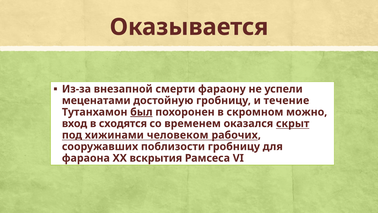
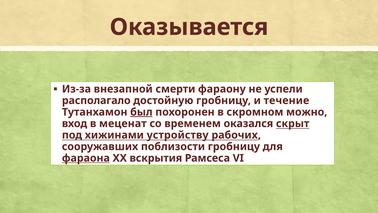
меценатами: меценатами -> располагало
сходятся: сходятся -> меценат
человеком: человеком -> устройству
фараона underline: none -> present
